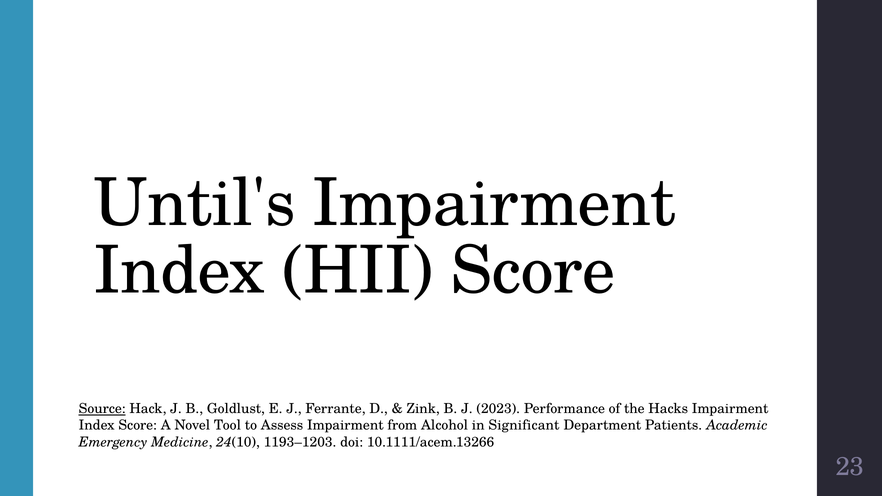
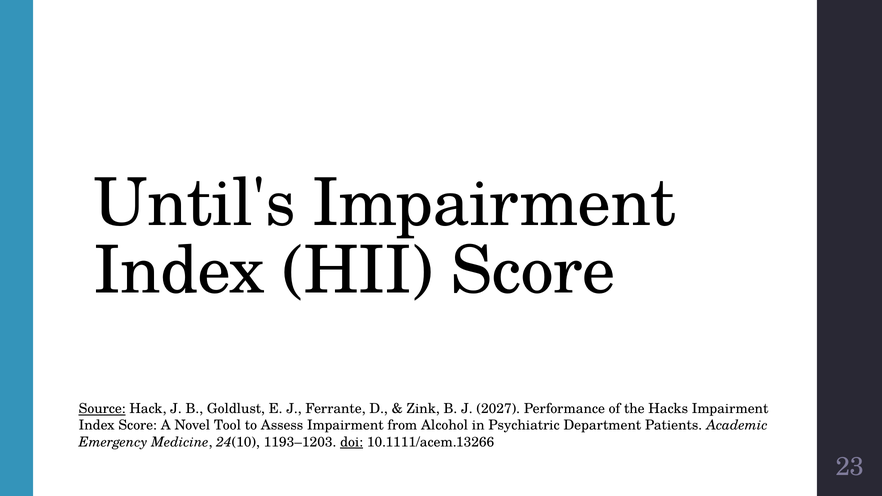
2023: 2023 -> 2027
Significant: Significant -> Psychiatric
doi underline: none -> present
